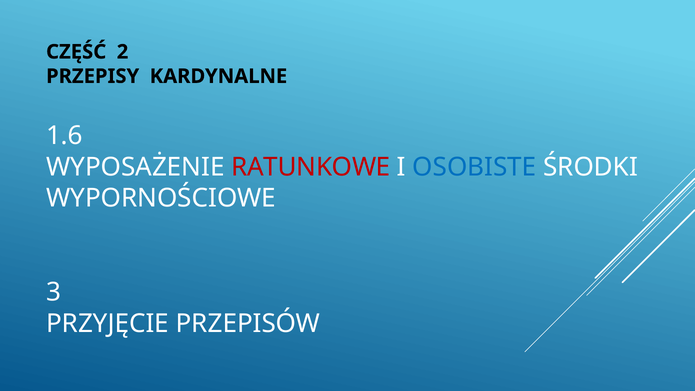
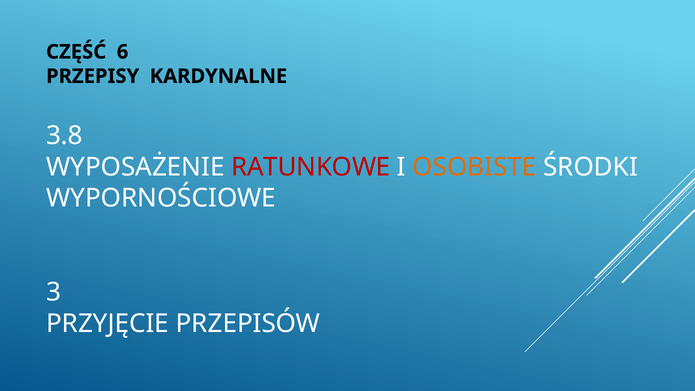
2: 2 -> 6
1.6: 1.6 -> 3.8
OSOBISTE colour: blue -> orange
